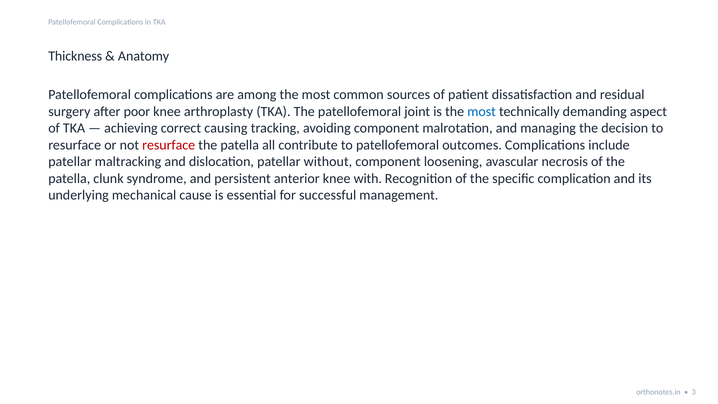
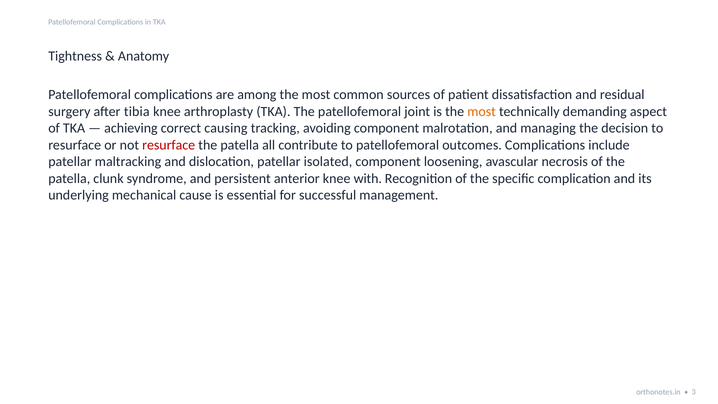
Thickness: Thickness -> Tightness
poor: poor -> tibia
most at (482, 111) colour: blue -> orange
without: without -> isolated
